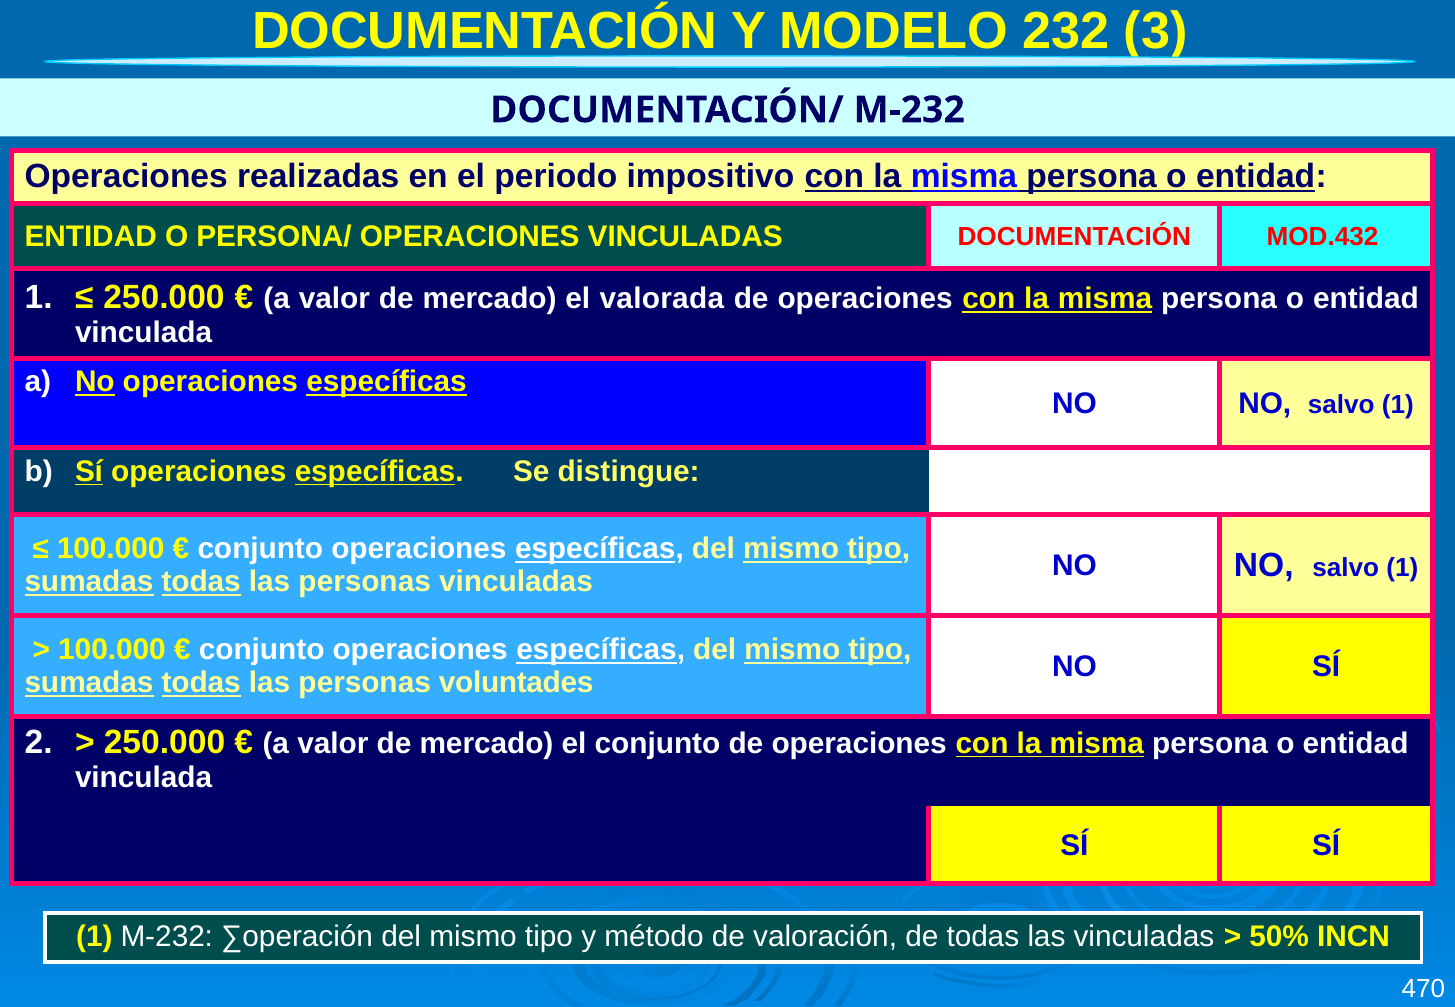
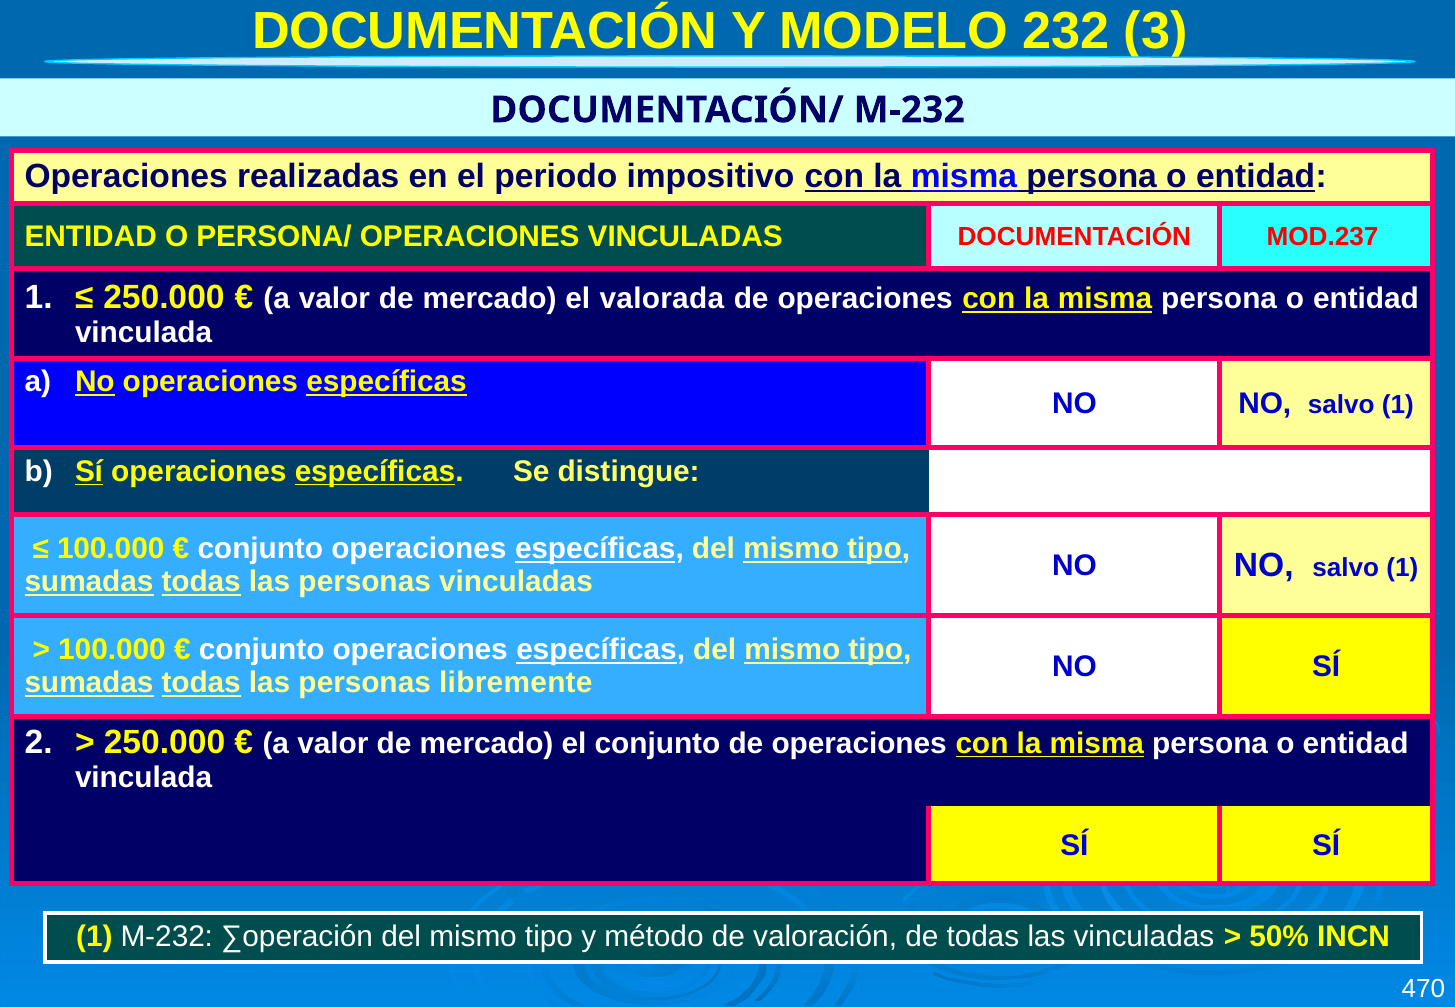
MOD.432: MOD.432 -> MOD.237
voluntades: voluntades -> libremente
